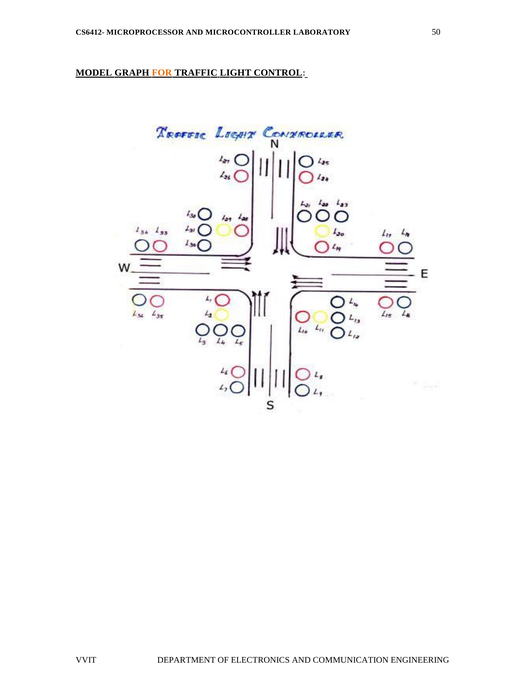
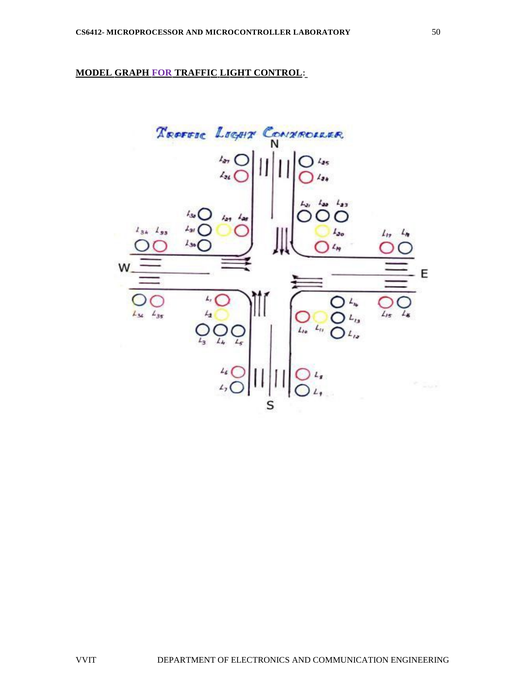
FOR colour: orange -> purple
